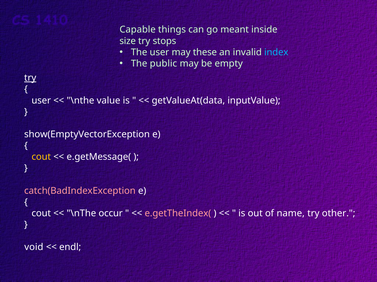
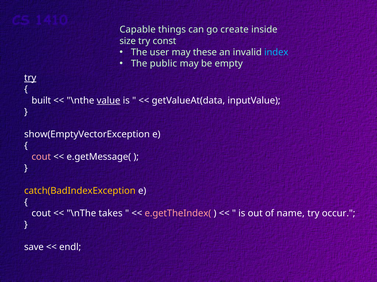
meant: meant -> create
stops: stops -> const
user at (41, 101): user -> built
value underline: none -> present
cout at (41, 157) colour: yellow -> pink
catch(BadIndexException colour: pink -> yellow
occur: occur -> takes
other: other -> occur
void: void -> save
